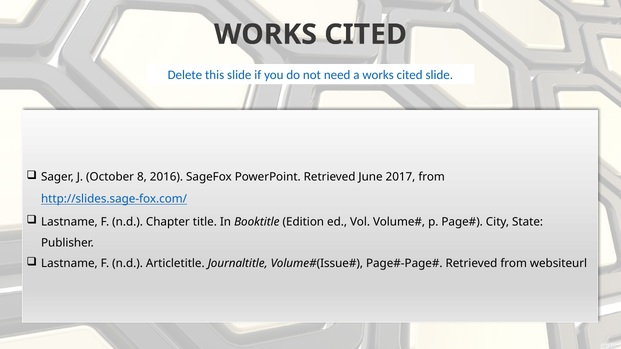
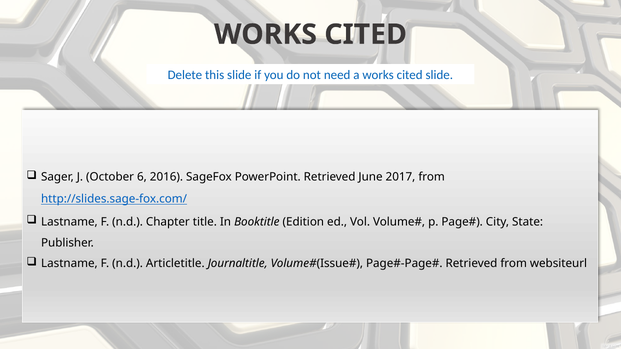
8: 8 -> 6
